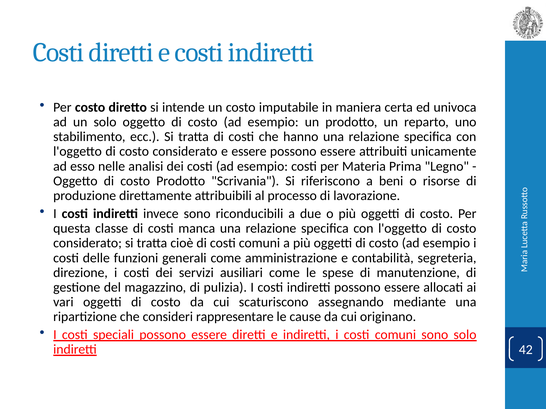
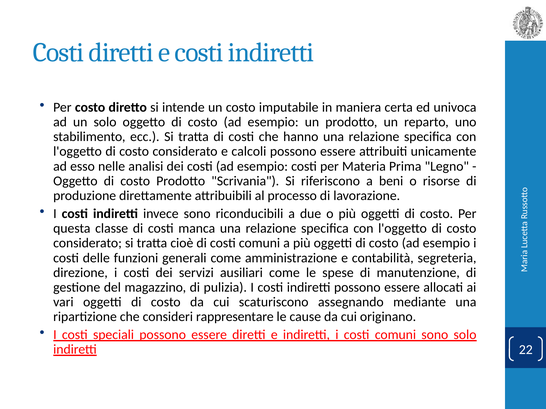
e essere: essere -> calcoli
42: 42 -> 22
